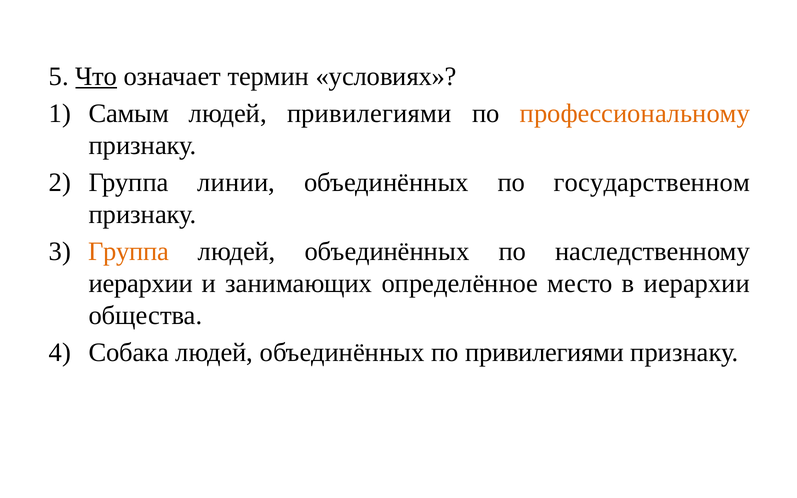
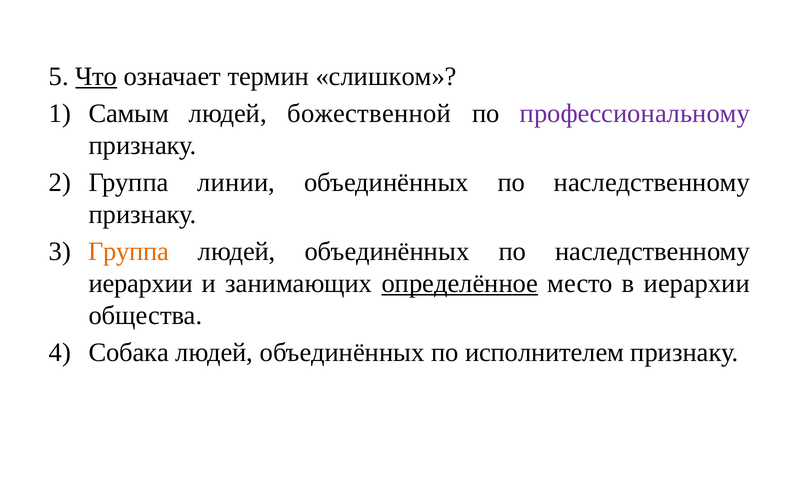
условиях: условиях -> слишком
людей привилегиями: привилегиями -> божественной
профессиональному colour: orange -> purple
государственном at (652, 183): государственном -> наследственному
определённое underline: none -> present
по привилегиями: привилегиями -> исполнителем
